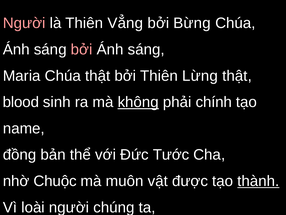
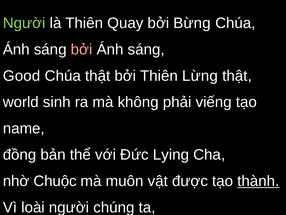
Người at (24, 23) colour: pink -> light green
Vẳng: Vẳng -> Quay
Maria: Maria -> Good
blood: blood -> world
không underline: present -> none
chính: chính -> viếng
Tước: Tước -> Lying
